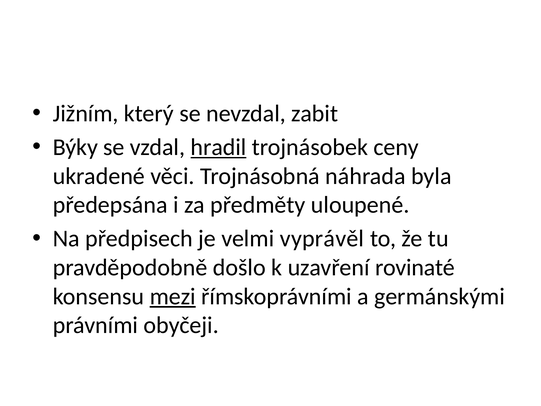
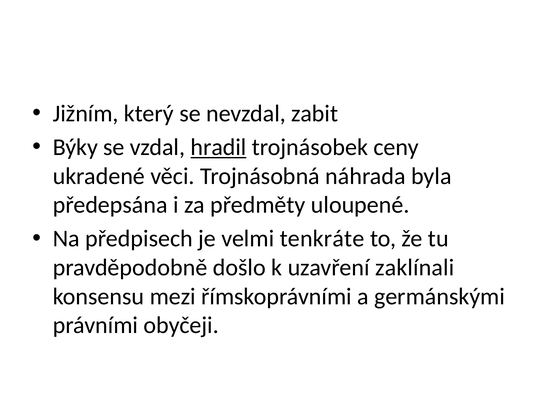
vyprávěl: vyprávěl -> tenkráte
rovinaté: rovinaté -> zaklínali
mezi underline: present -> none
